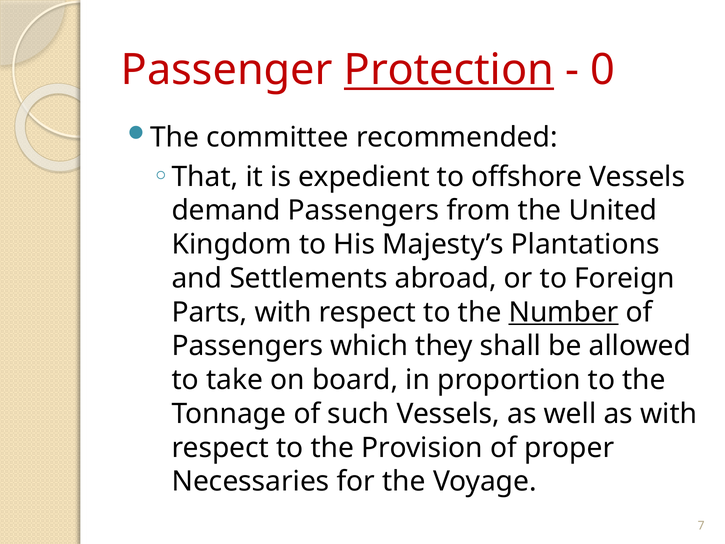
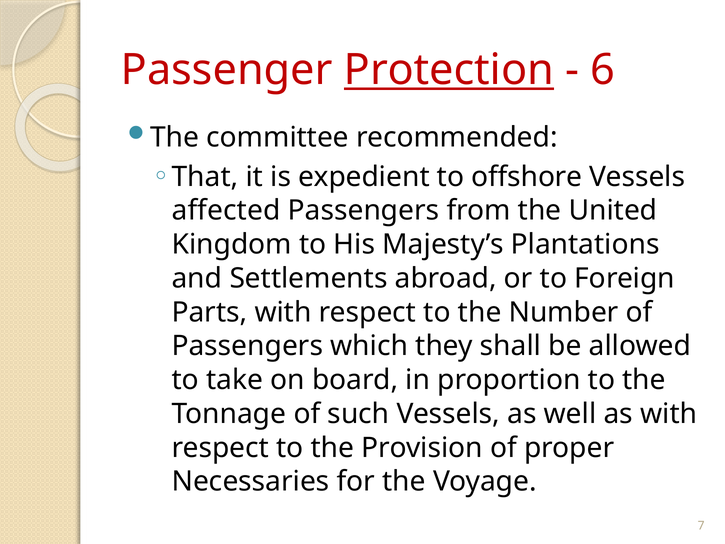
0: 0 -> 6
demand: demand -> affected
Number underline: present -> none
